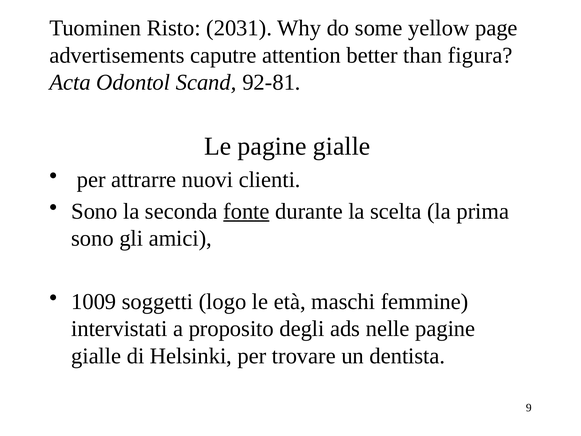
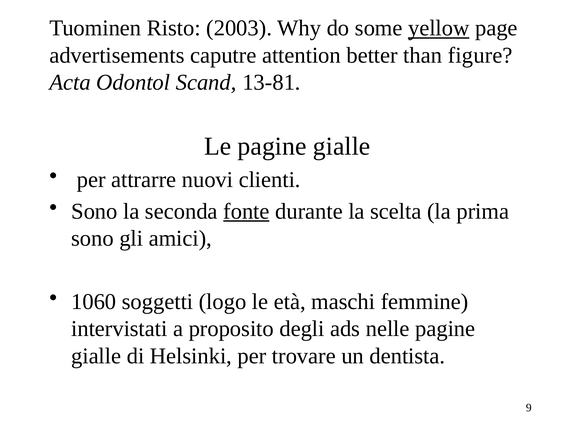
2031: 2031 -> 2003
yellow underline: none -> present
figura: figura -> figure
92-81: 92-81 -> 13-81
1009: 1009 -> 1060
